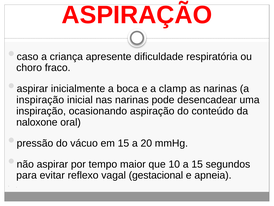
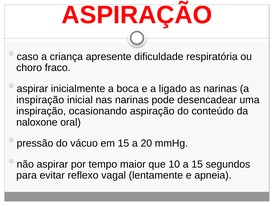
clamp: clamp -> ligado
gestacional: gestacional -> lentamente
